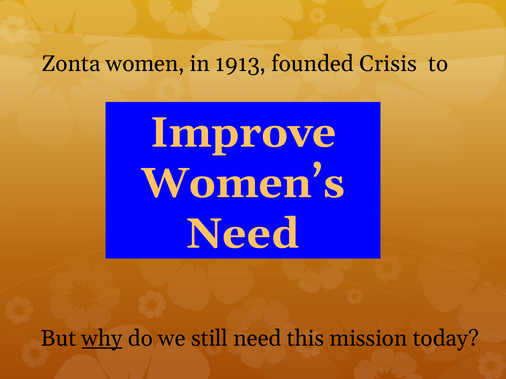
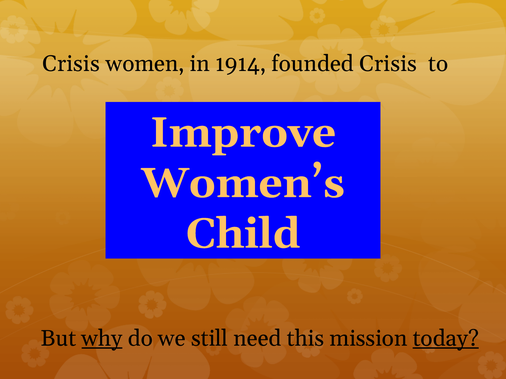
Zonta at (71, 64): Zonta -> Crisis
1913: 1913 -> 1914
Need at (243, 234): Need -> Child
today underline: none -> present
